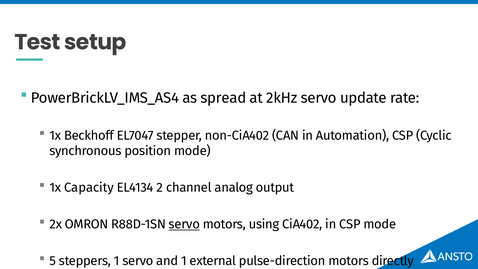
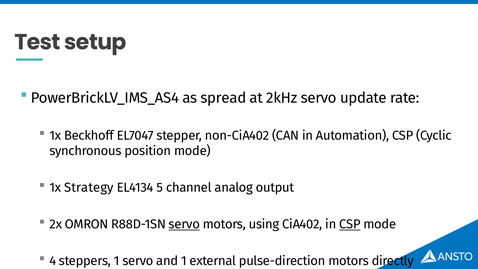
Capacity: Capacity -> Strategy
2: 2 -> 5
CSP at (350, 224) underline: none -> present
5: 5 -> 4
